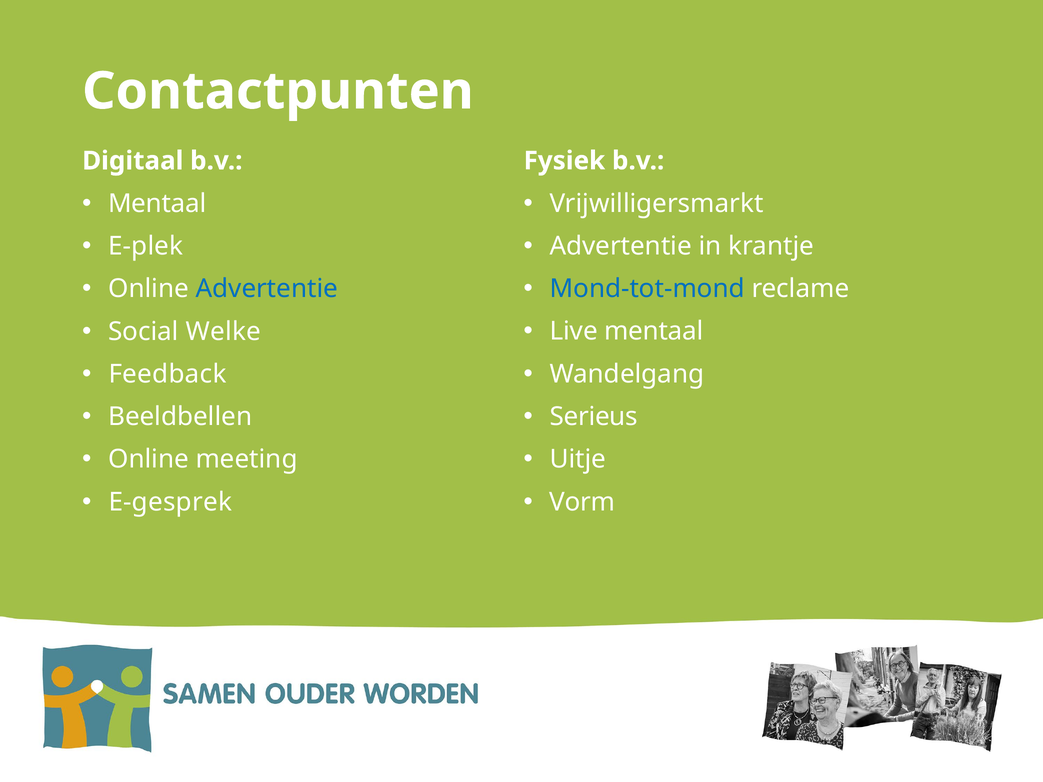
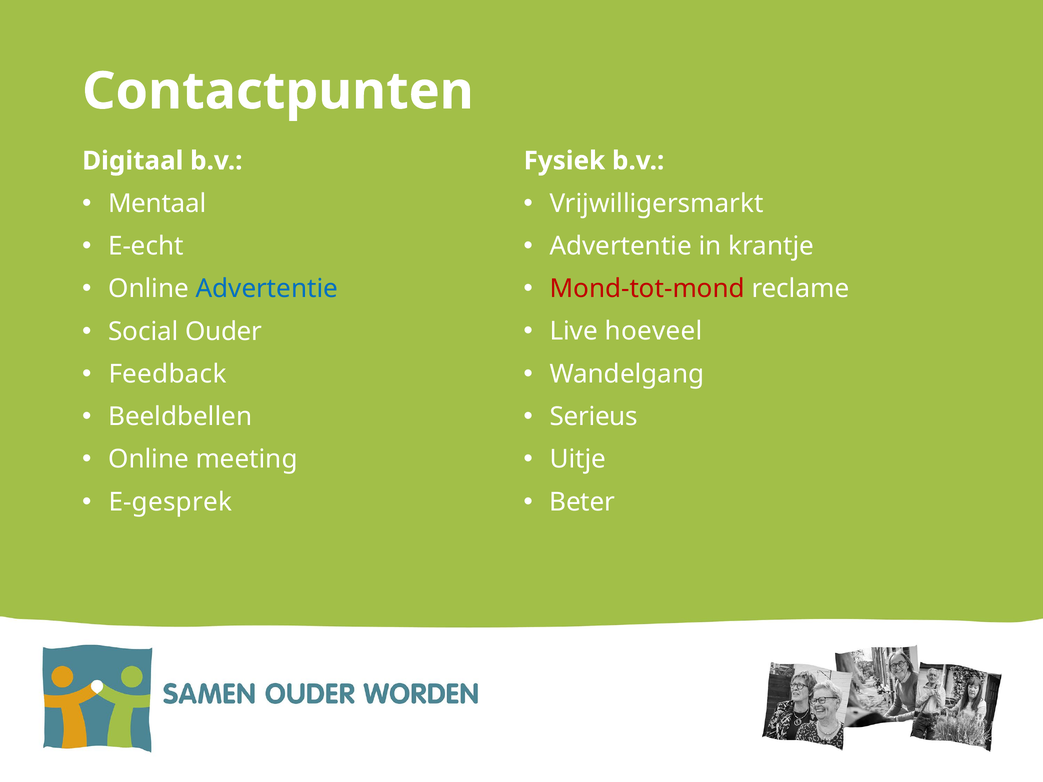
E-plek: E-plek -> E-echt
Mond-tot-mond colour: blue -> red
Welke: Welke -> Ouder
Live mentaal: mentaal -> hoeveel
Vorm: Vorm -> Beter
